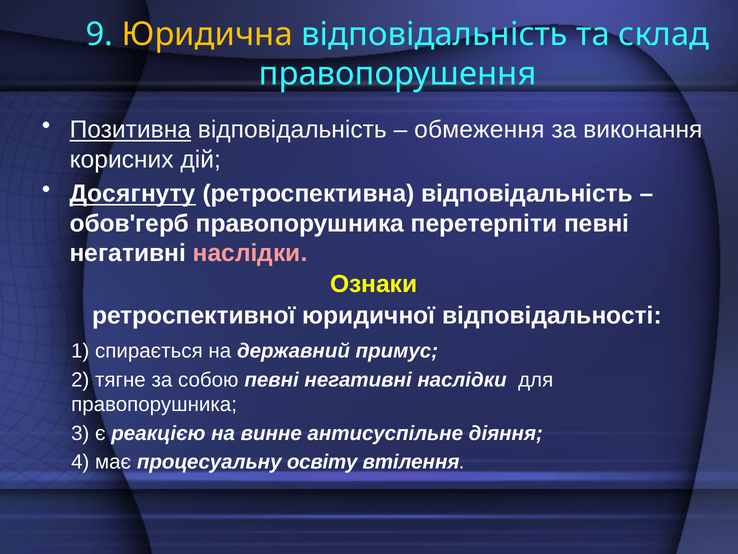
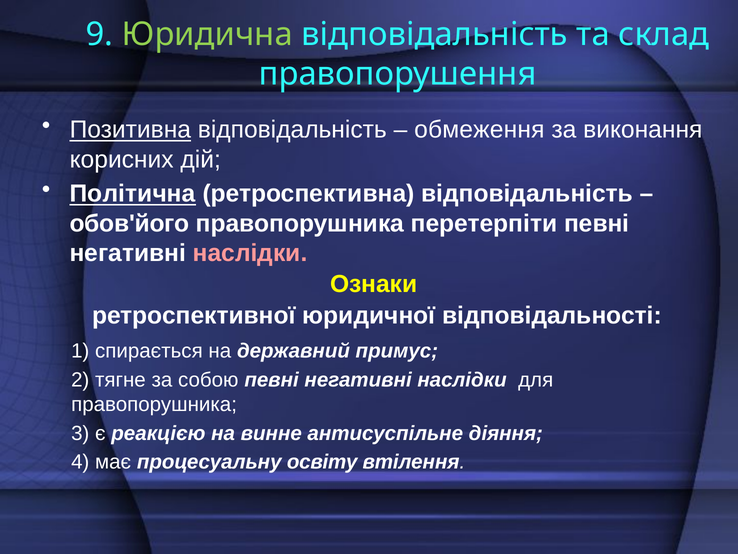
Юридична colour: yellow -> light green
Досягнуту: Досягнуту -> Політична
обов'герб: обов'герб -> обов'його
